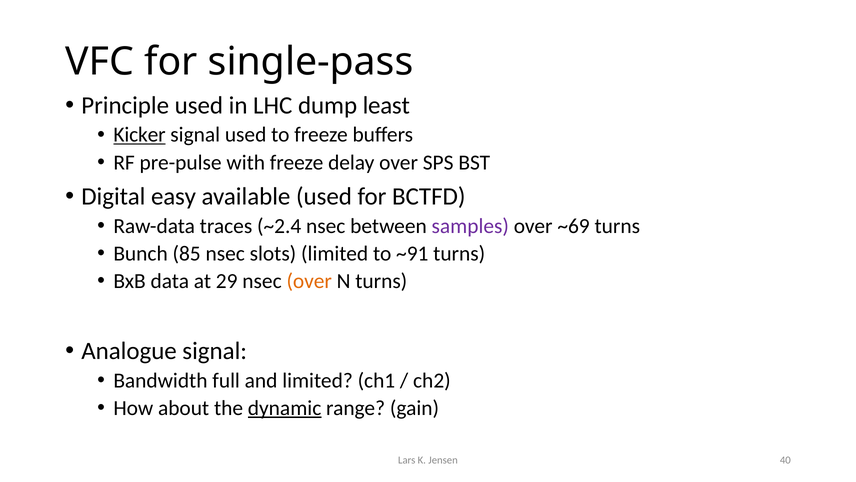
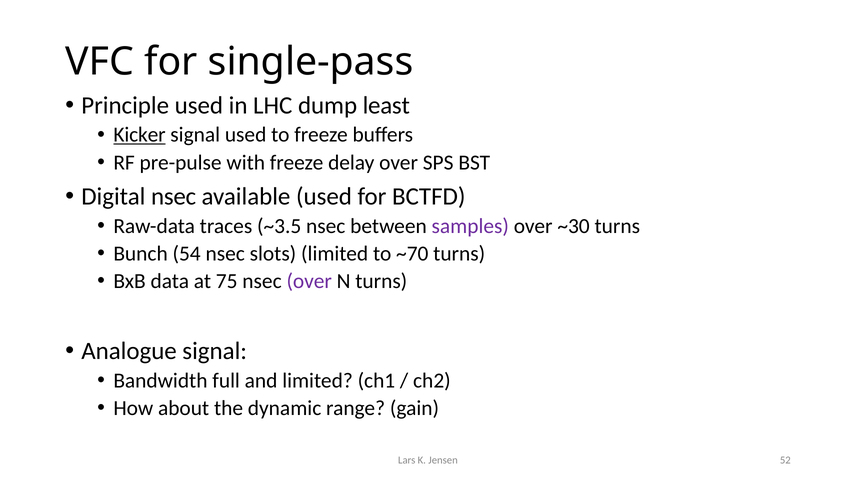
Digital easy: easy -> nsec
~2.4: ~2.4 -> ~3.5
~69: ~69 -> ~30
85: 85 -> 54
~91: ~91 -> ~70
29: 29 -> 75
over at (309, 281) colour: orange -> purple
dynamic underline: present -> none
40: 40 -> 52
